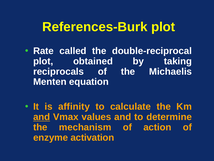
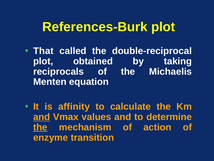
Rate: Rate -> That
the at (40, 127) underline: none -> present
activation: activation -> transition
